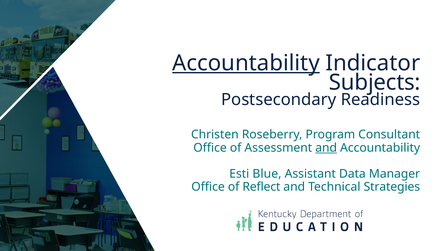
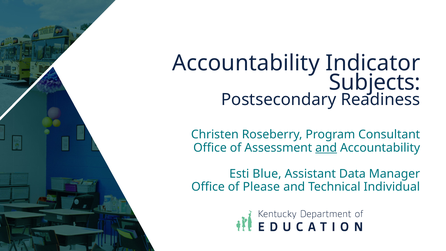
Accountability at (246, 63) underline: present -> none
Reflect: Reflect -> Please
Strategies: Strategies -> Individual
